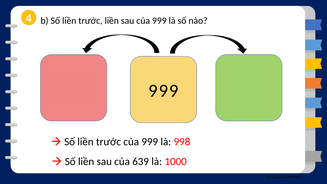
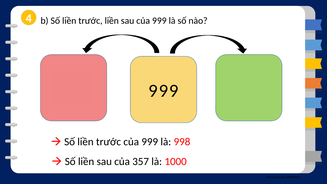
639: 639 -> 357
